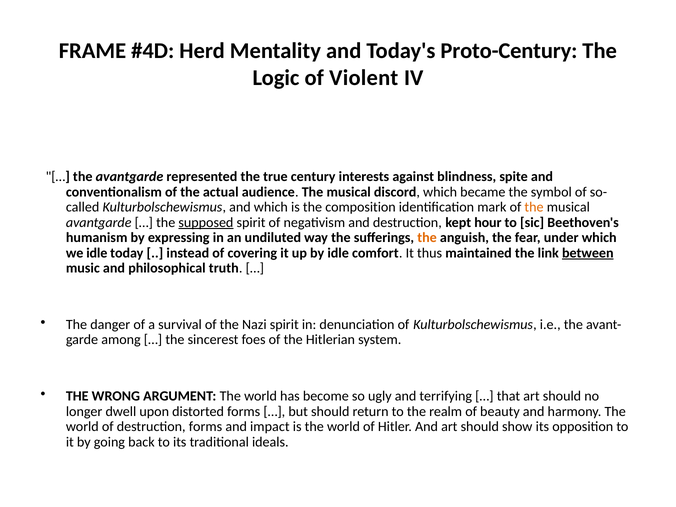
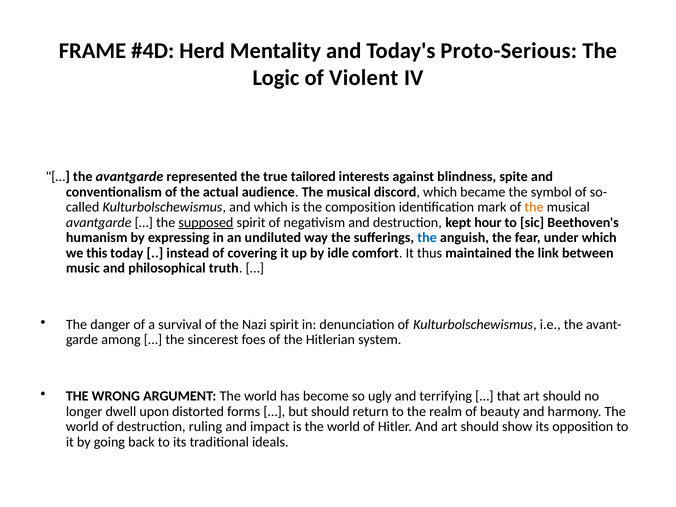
Proto-Century: Proto-Century -> Proto-Serious
century: century -> tailored
the at (427, 238) colour: orange -> blue
we idle: idle -> this
between underline: present -> none
destruction forms: forms -> ruling
